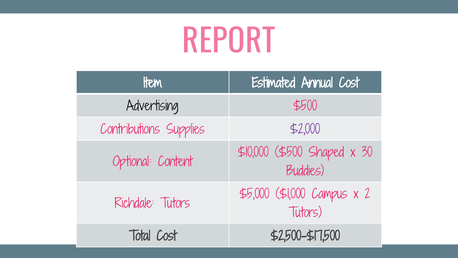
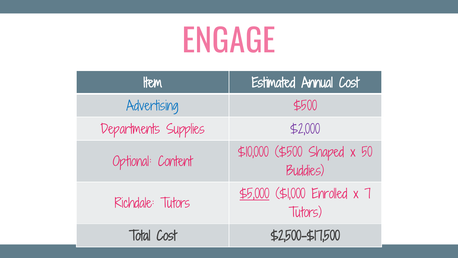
REPORT: REPORT -> ENGAGE
Advertising colour: black -> blue
Contributions: Contributions -> Departments
30: 30 -> 50
$5,000 underline: none -> present
Campus: Campus -> Enrolled
2: 2 -> 7
